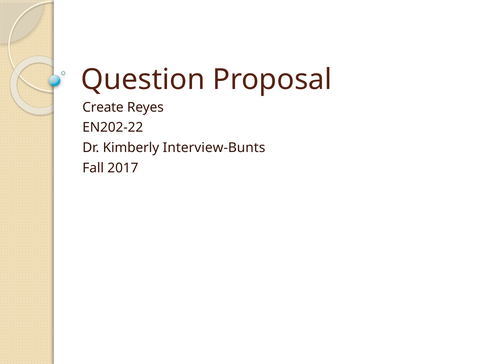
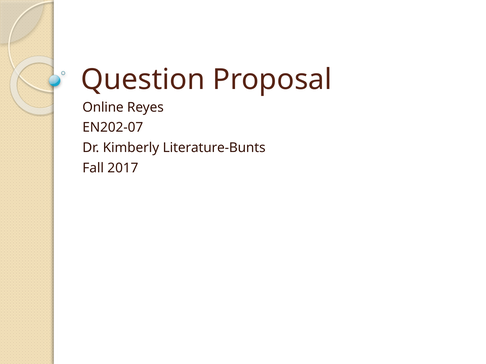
Create: Create -> Online
EN202-22: EN202-22 -> EN202-07
Interview-Bunts: Interview-Bunts -> Literature-Bunts
